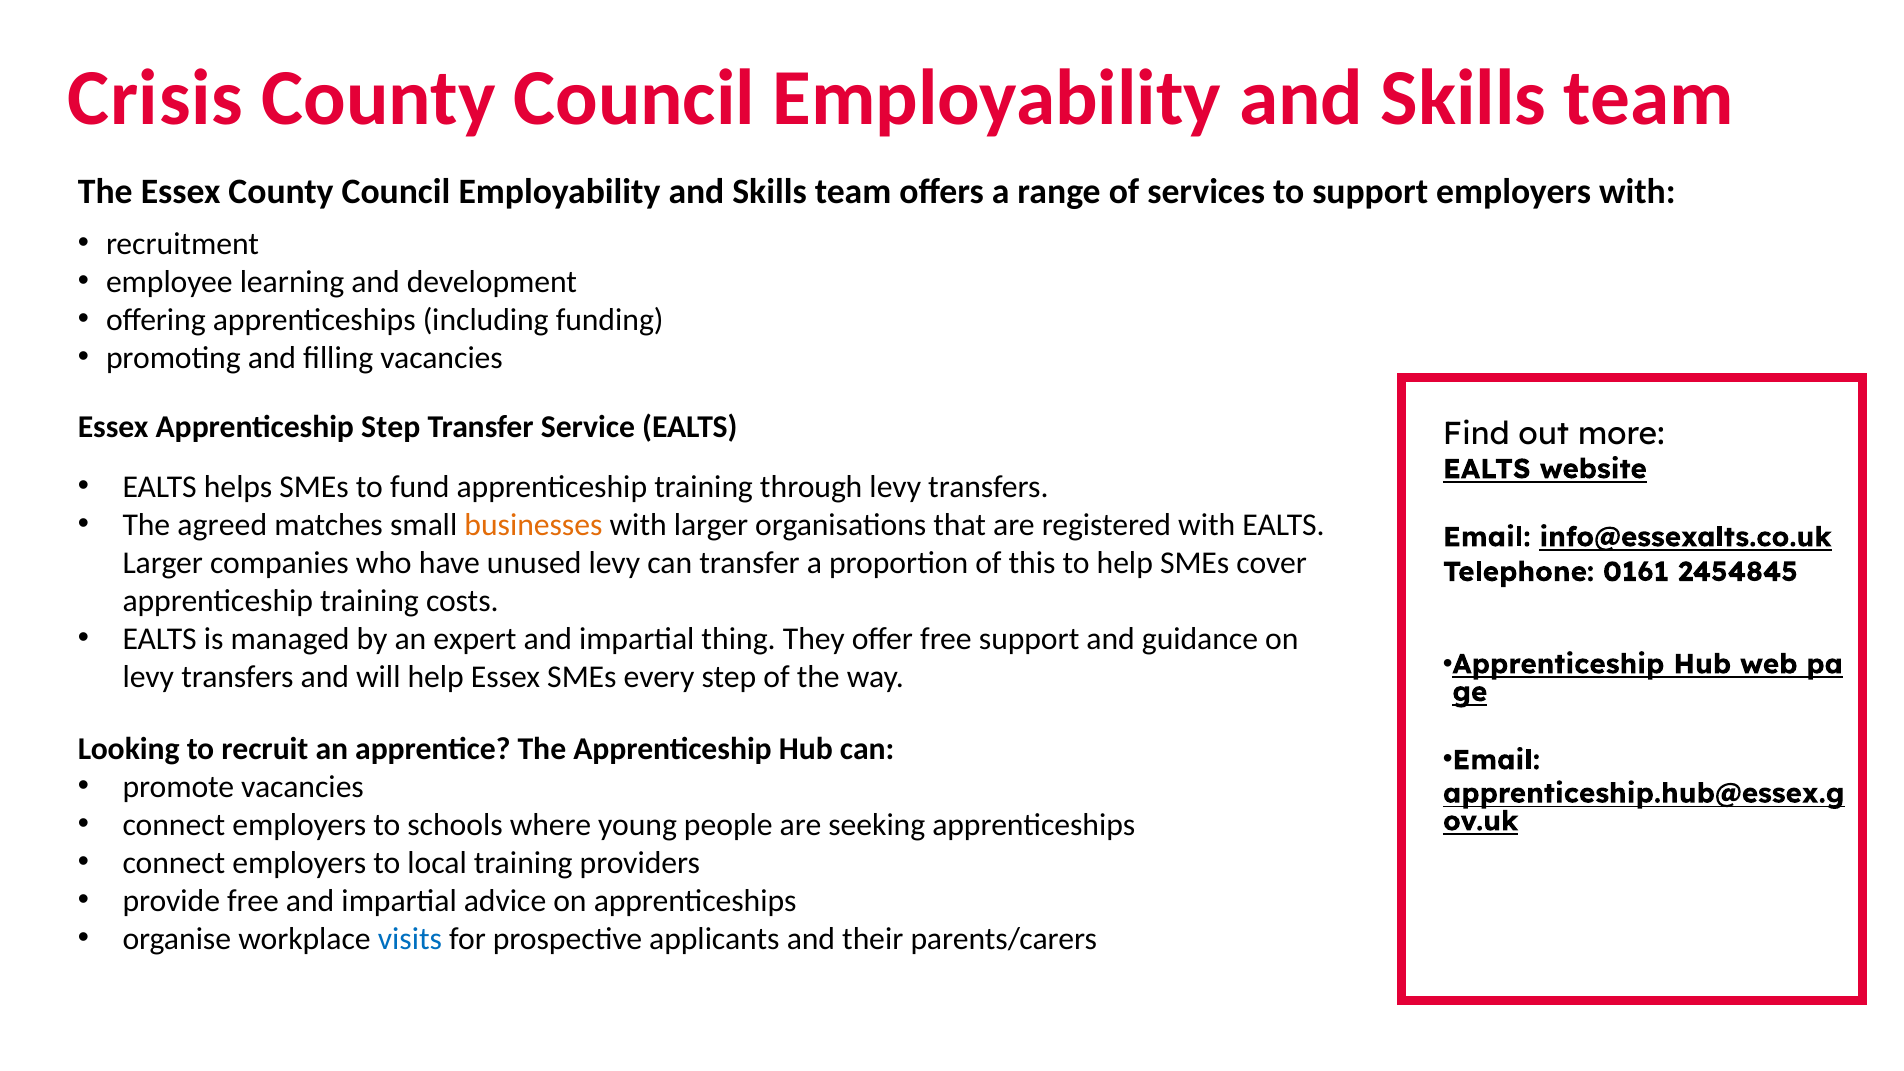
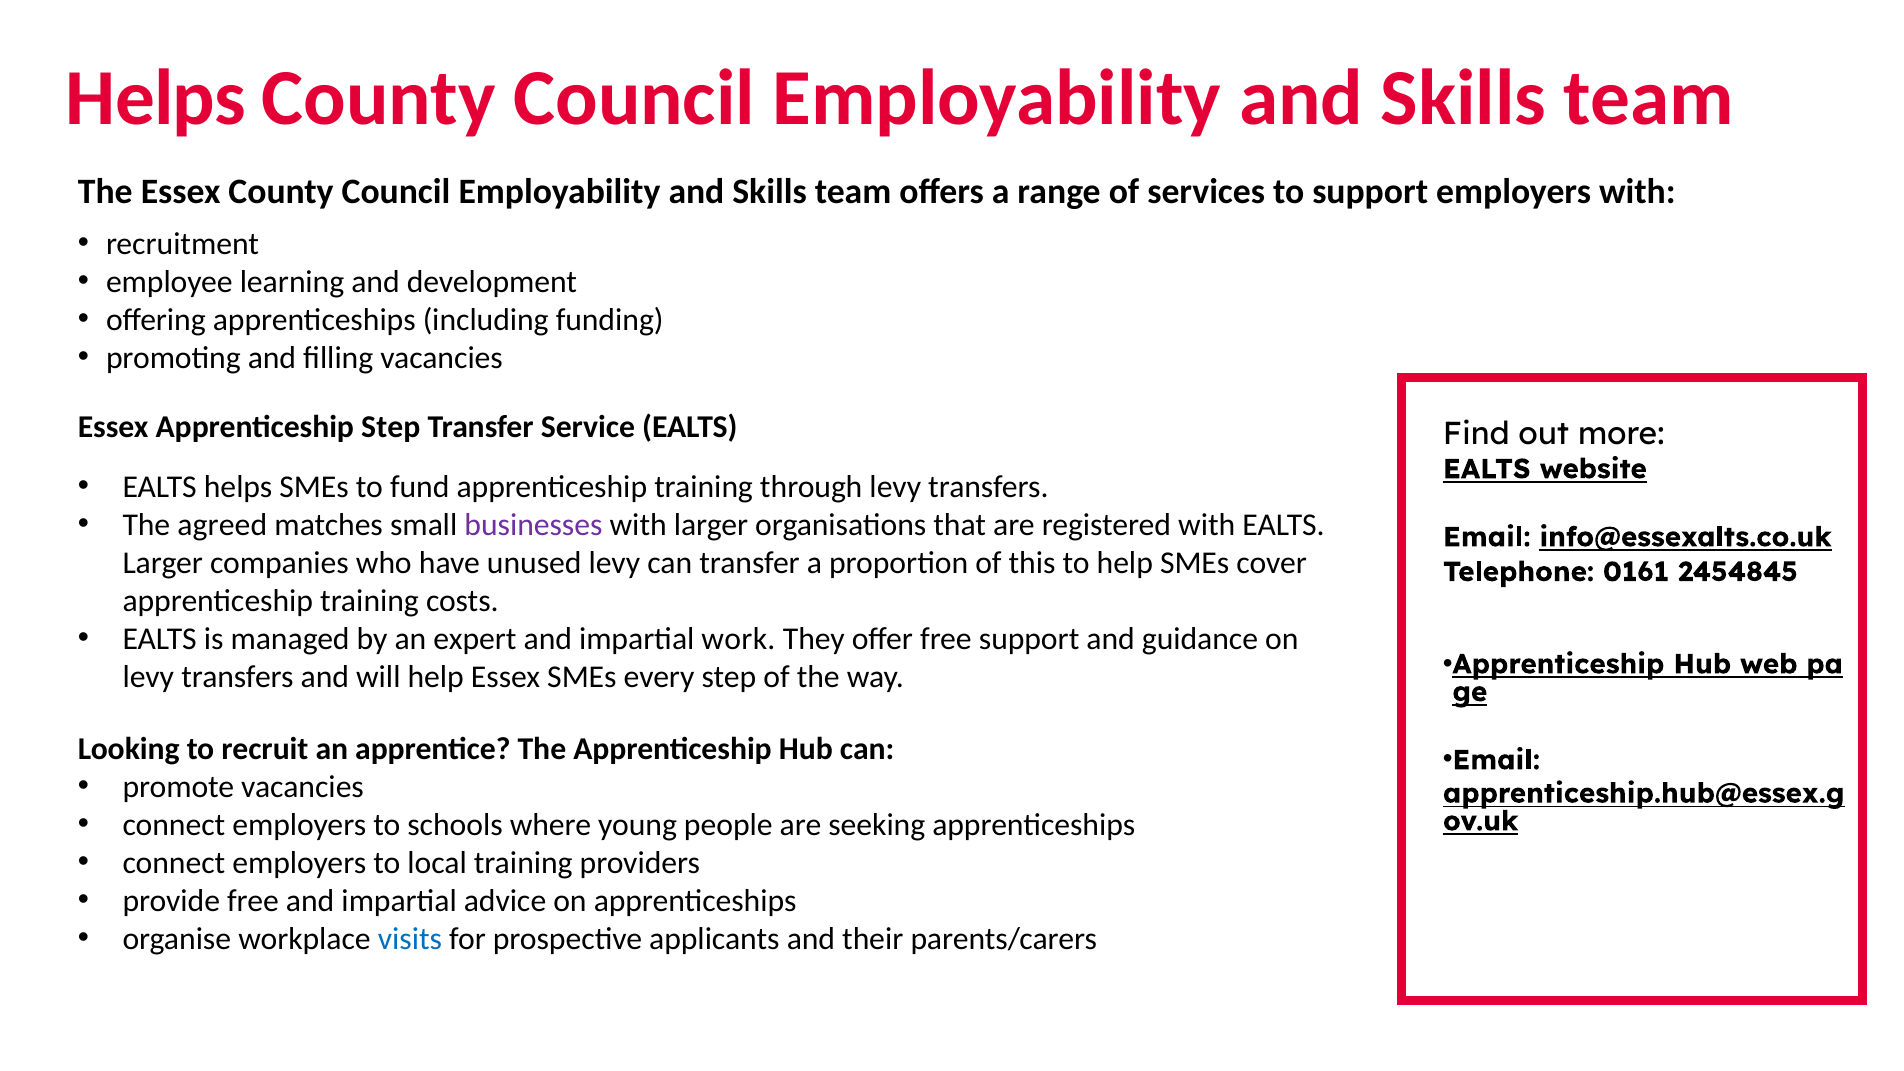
Crisis at (155, 98): Crisis -> Helps
businesses colour: orange -> purple
thing: thing -> work
